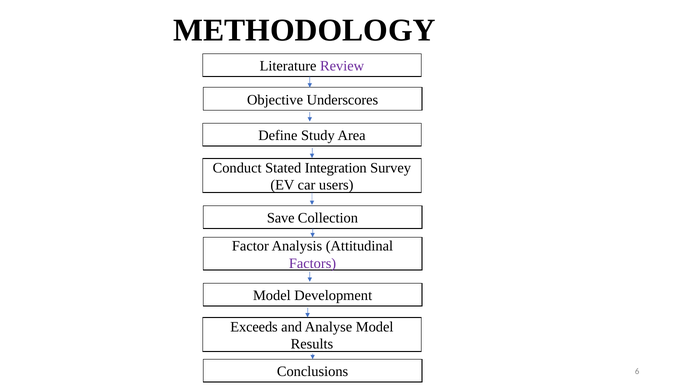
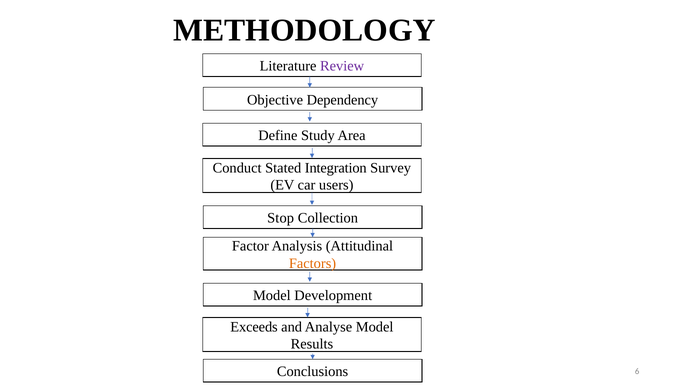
Underscores: Underscores -> Dependency
Save: Save -> Stop
Factors colour: purple -> orange
